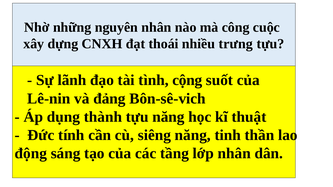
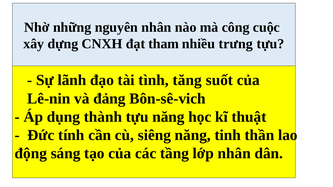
thoái: thoái -> tham
cộng: cộng -> tăng
